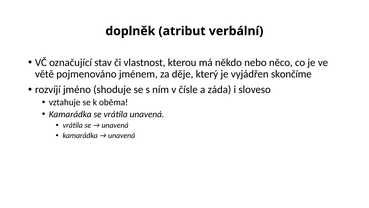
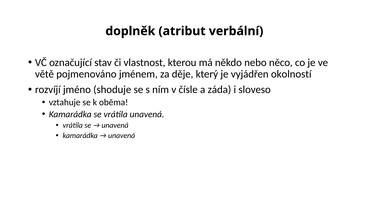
skončíme: skončíme -> okolností
